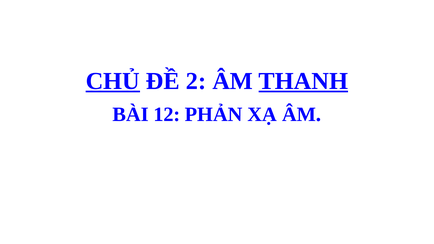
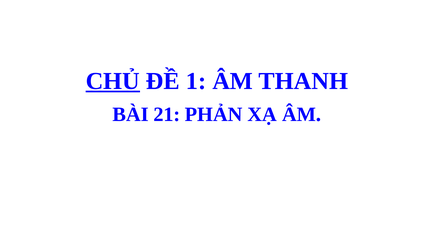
2: 2 -> 1
THANH underline: present -> none
12: 12 -> 21
